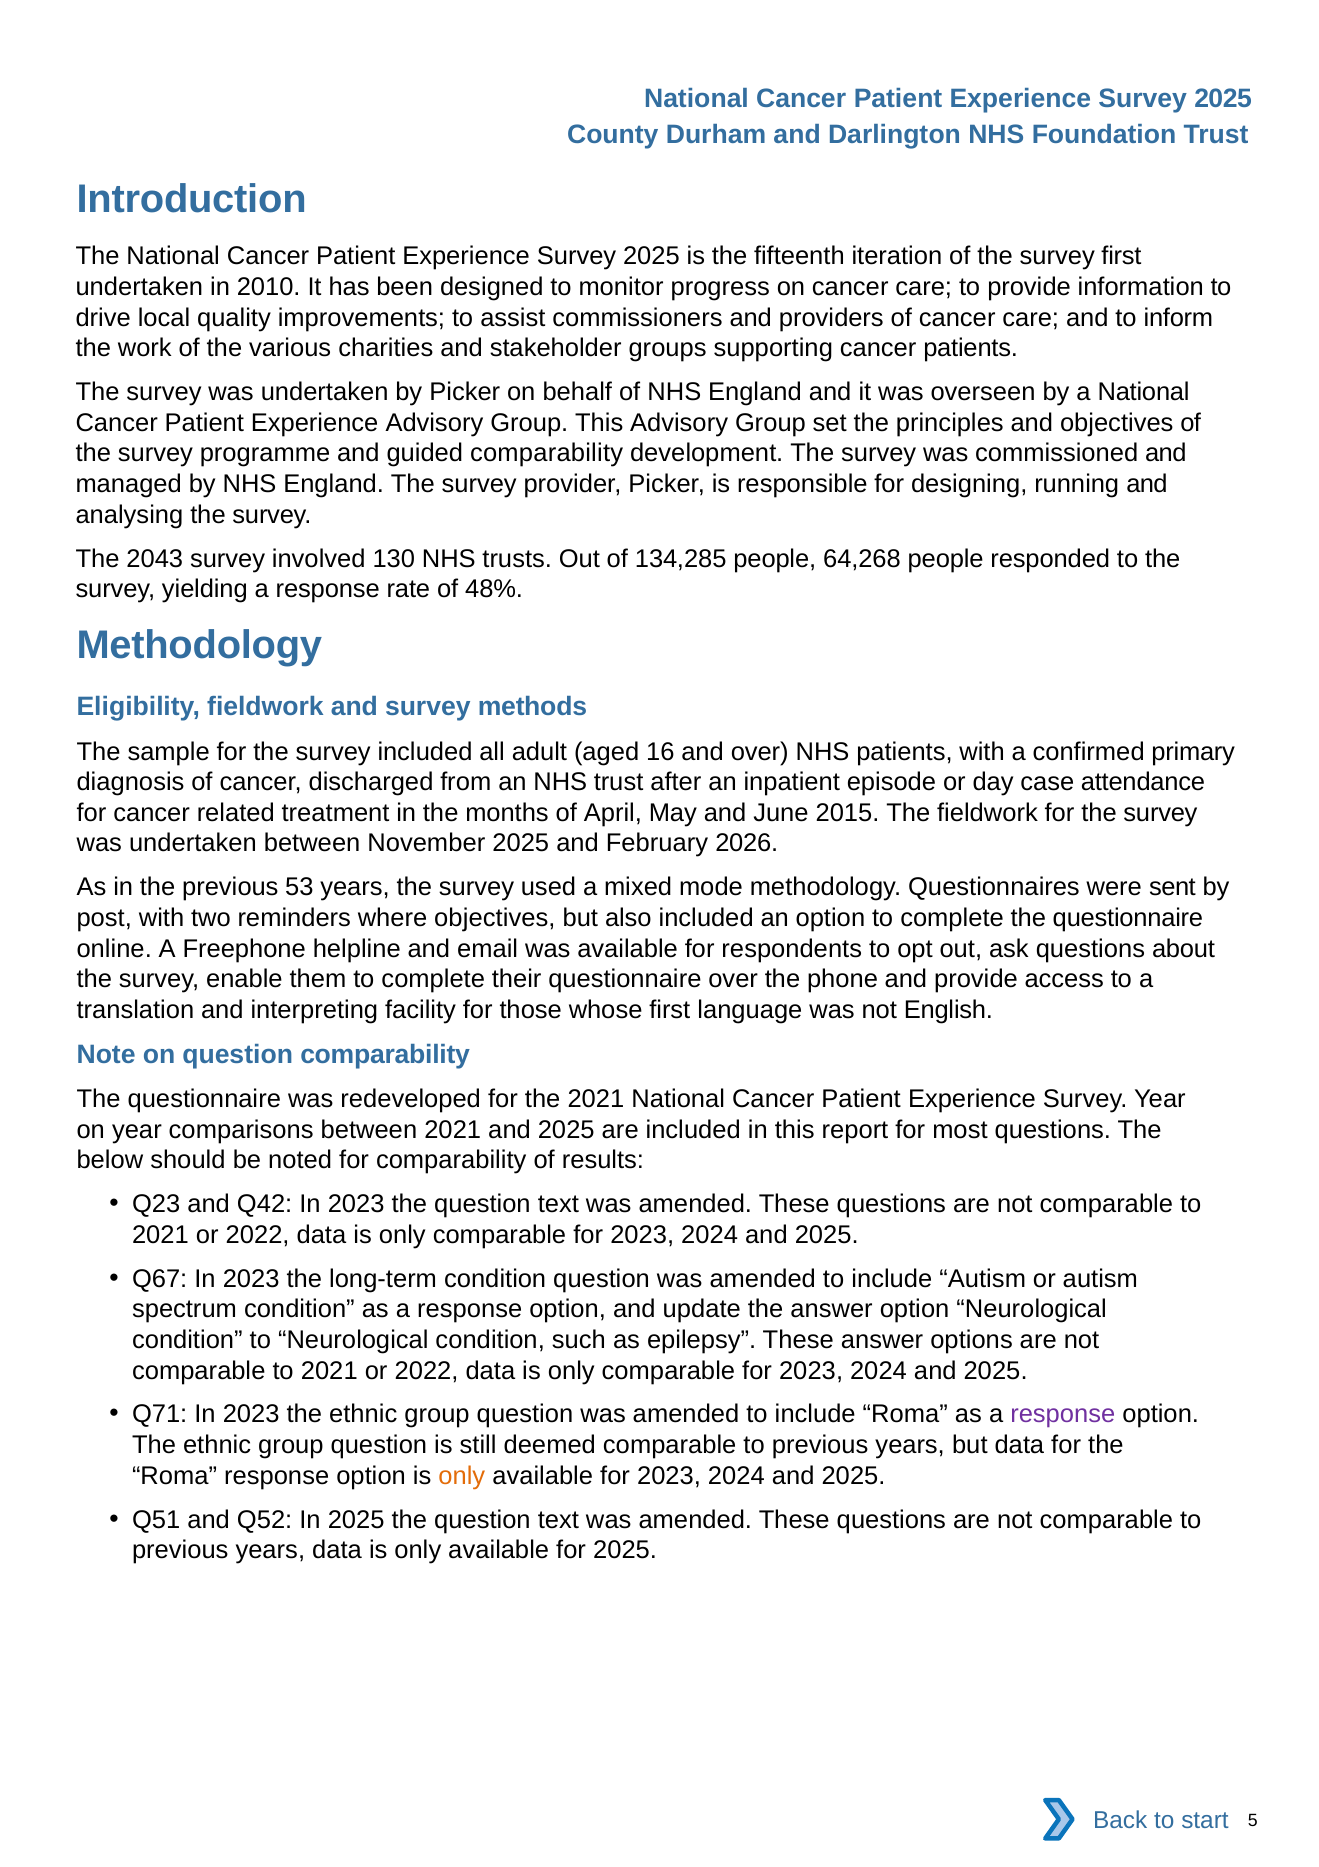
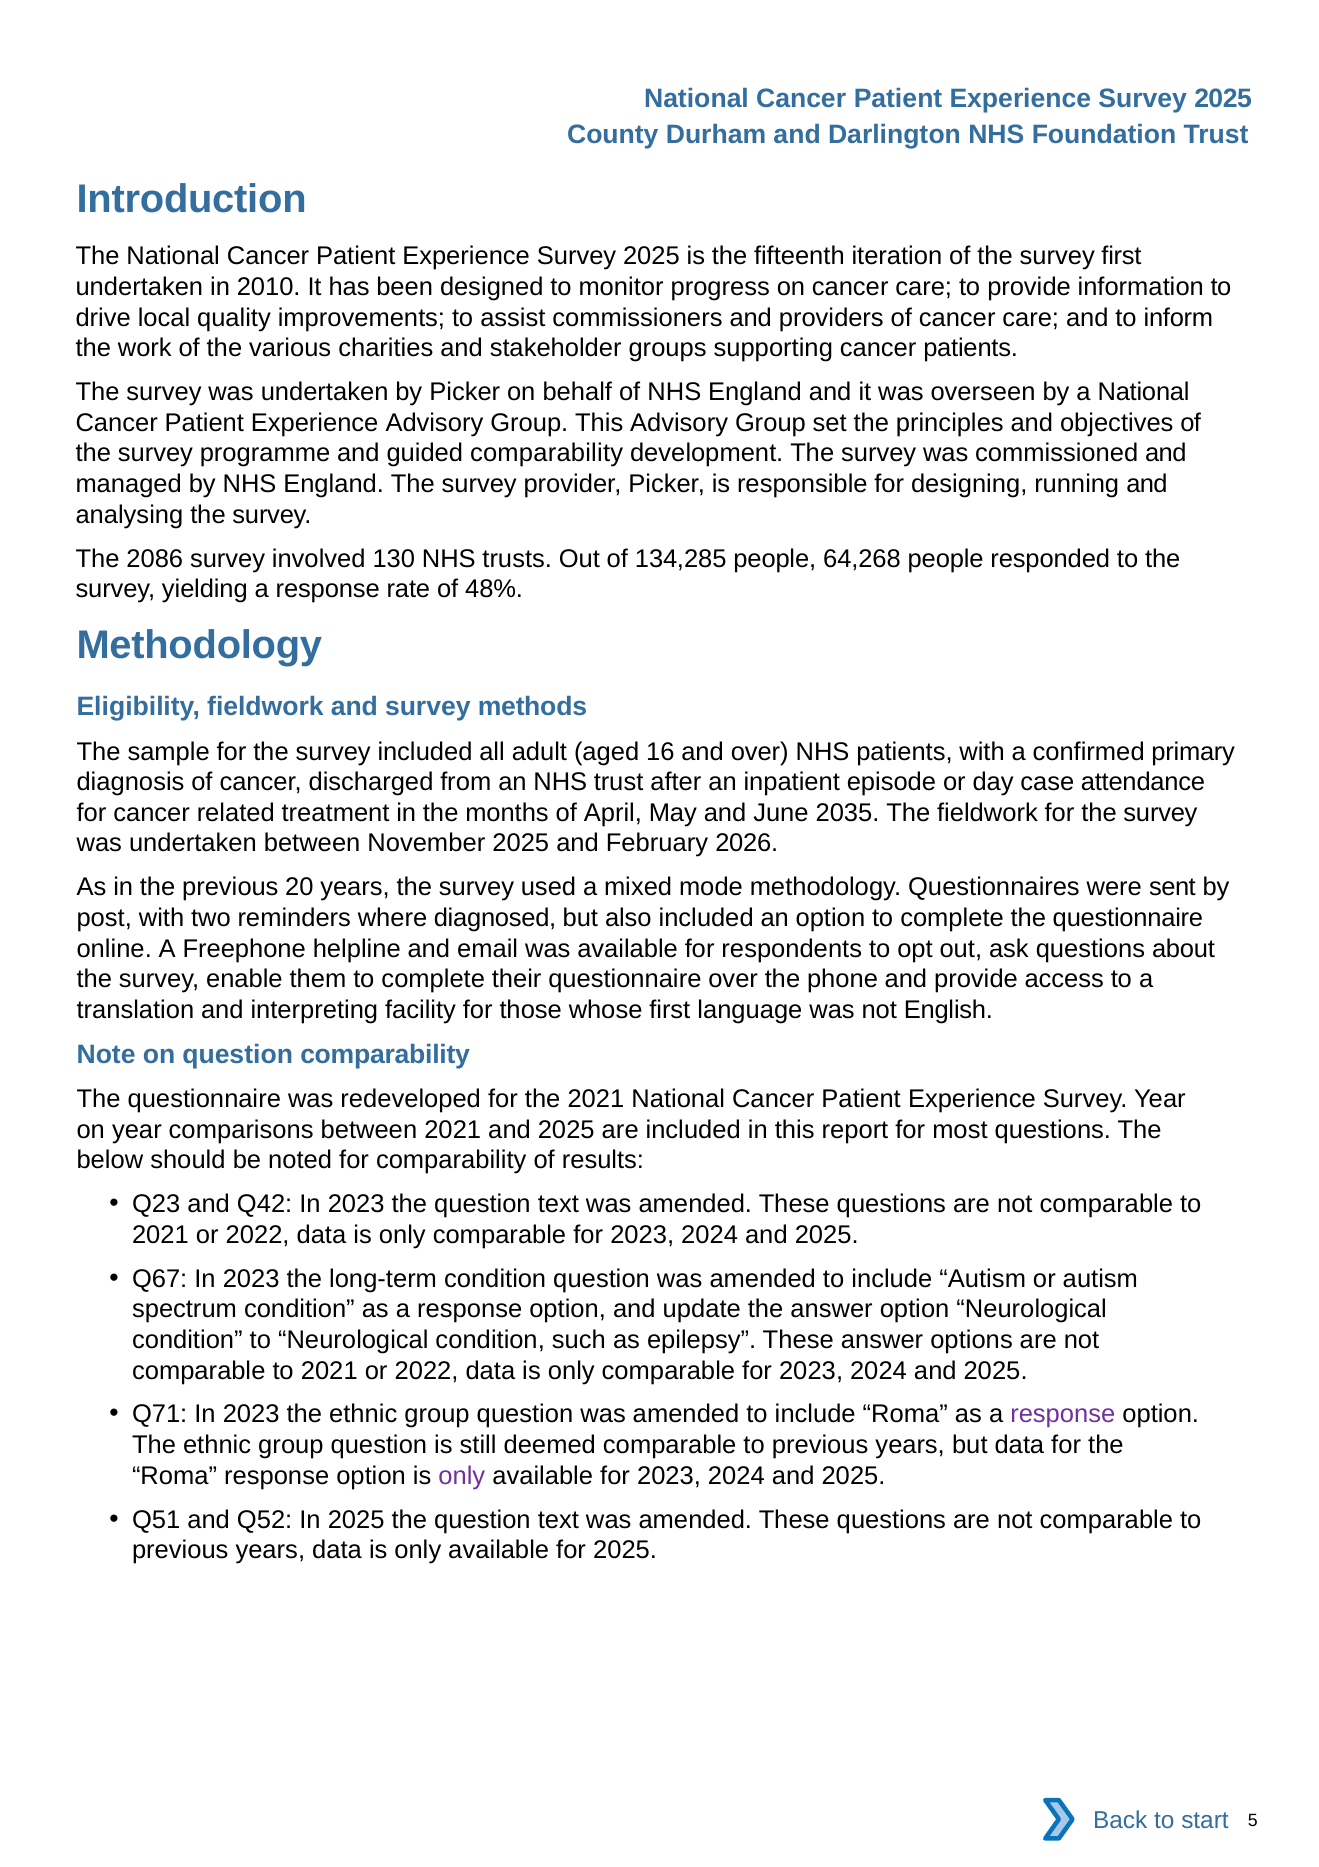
2043: 2043 -> 2086
2015: 2015 -> 2035
53: 53 -> 20
where objectives: objectives -> diagnosed
only at (462, 1475) colour: orange -> purple
